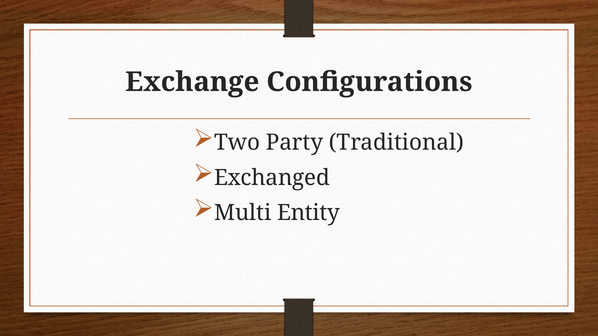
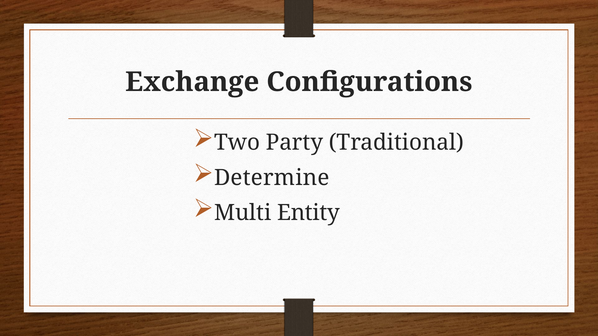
Exchanged: Exchanged -> Determine
